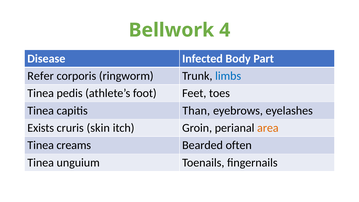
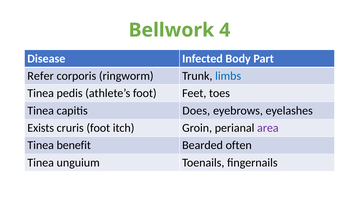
Than: Than -> Does
cruris skin: skin -> foot
area colour: orange -> purple
creams: creams -> benefit
